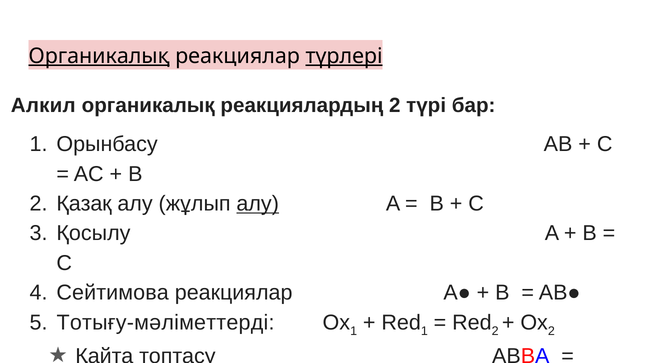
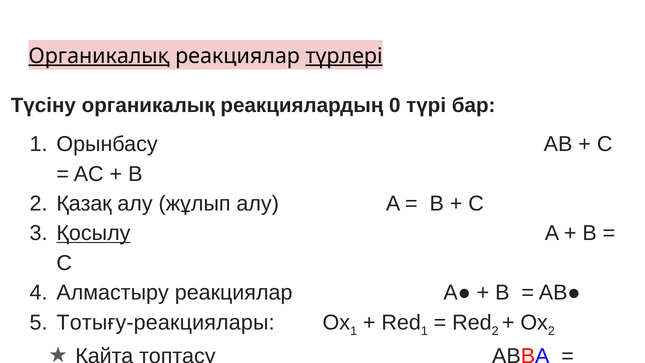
Алкил: Алкил -> Түсіну
реакциялардың 2: 2 -> 0
алу at (258, 204) underline: present -> none
Қосылу underline: none -> present
Сейтимова: Сейтимова -> Алмастыру
Тотығу-мәліметтерді: Тотығу-мәліметтерді -> Тотығу-реакциялары
